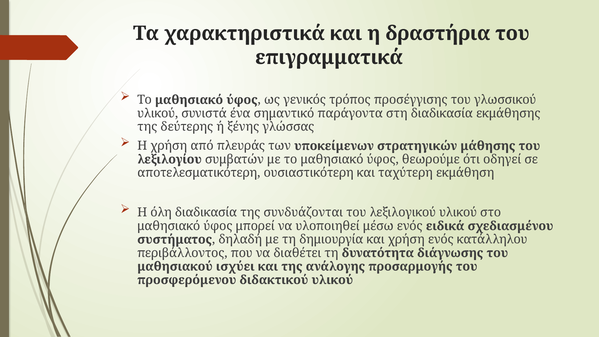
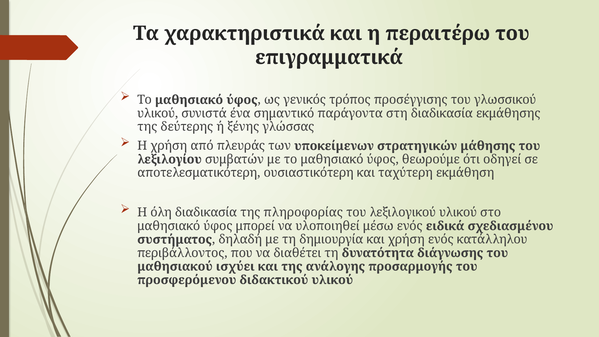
δραστήρια: δραστήρια -> περαιτέρω
συνδυάζονται: συνδυάζονται -> πληροφορίας
